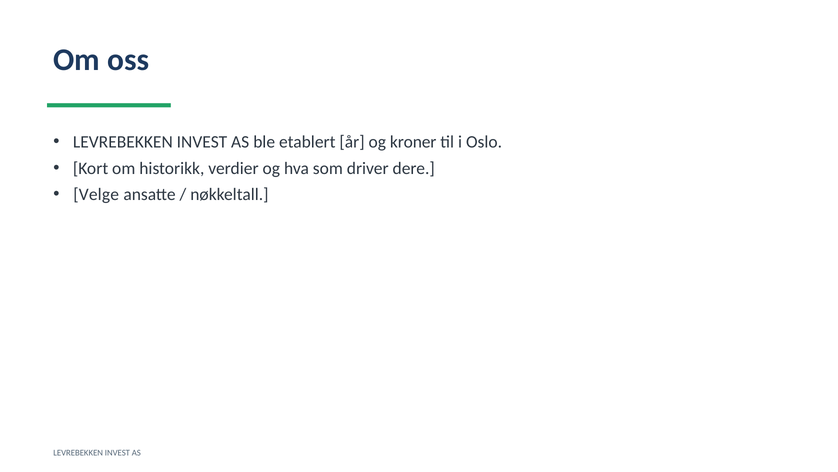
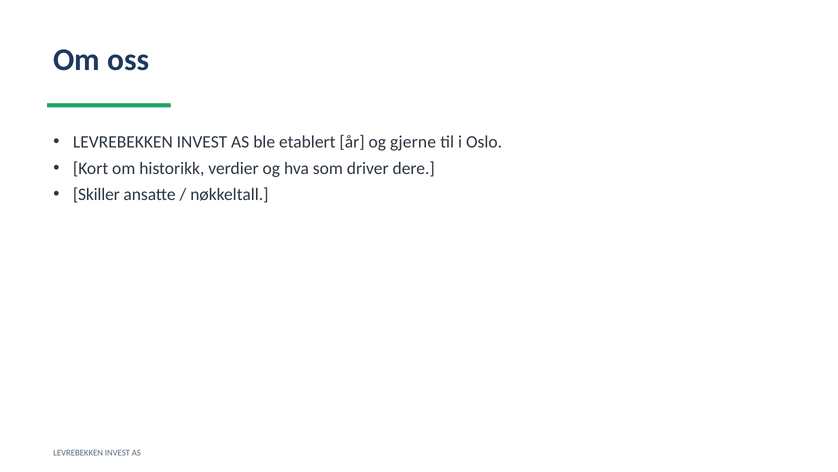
kroner: kroner -> gjerne
Velge: Velge -> Skiller
